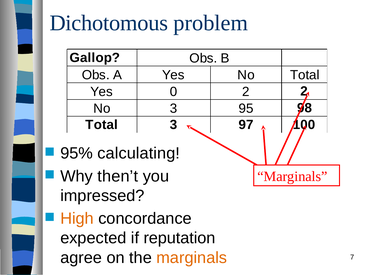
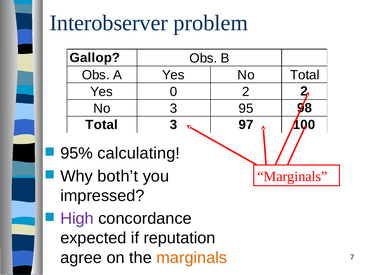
Dichotomous: Dichotomous -> Interobserver
then’t: then’t -> both’t
High colour: orange -> purple
